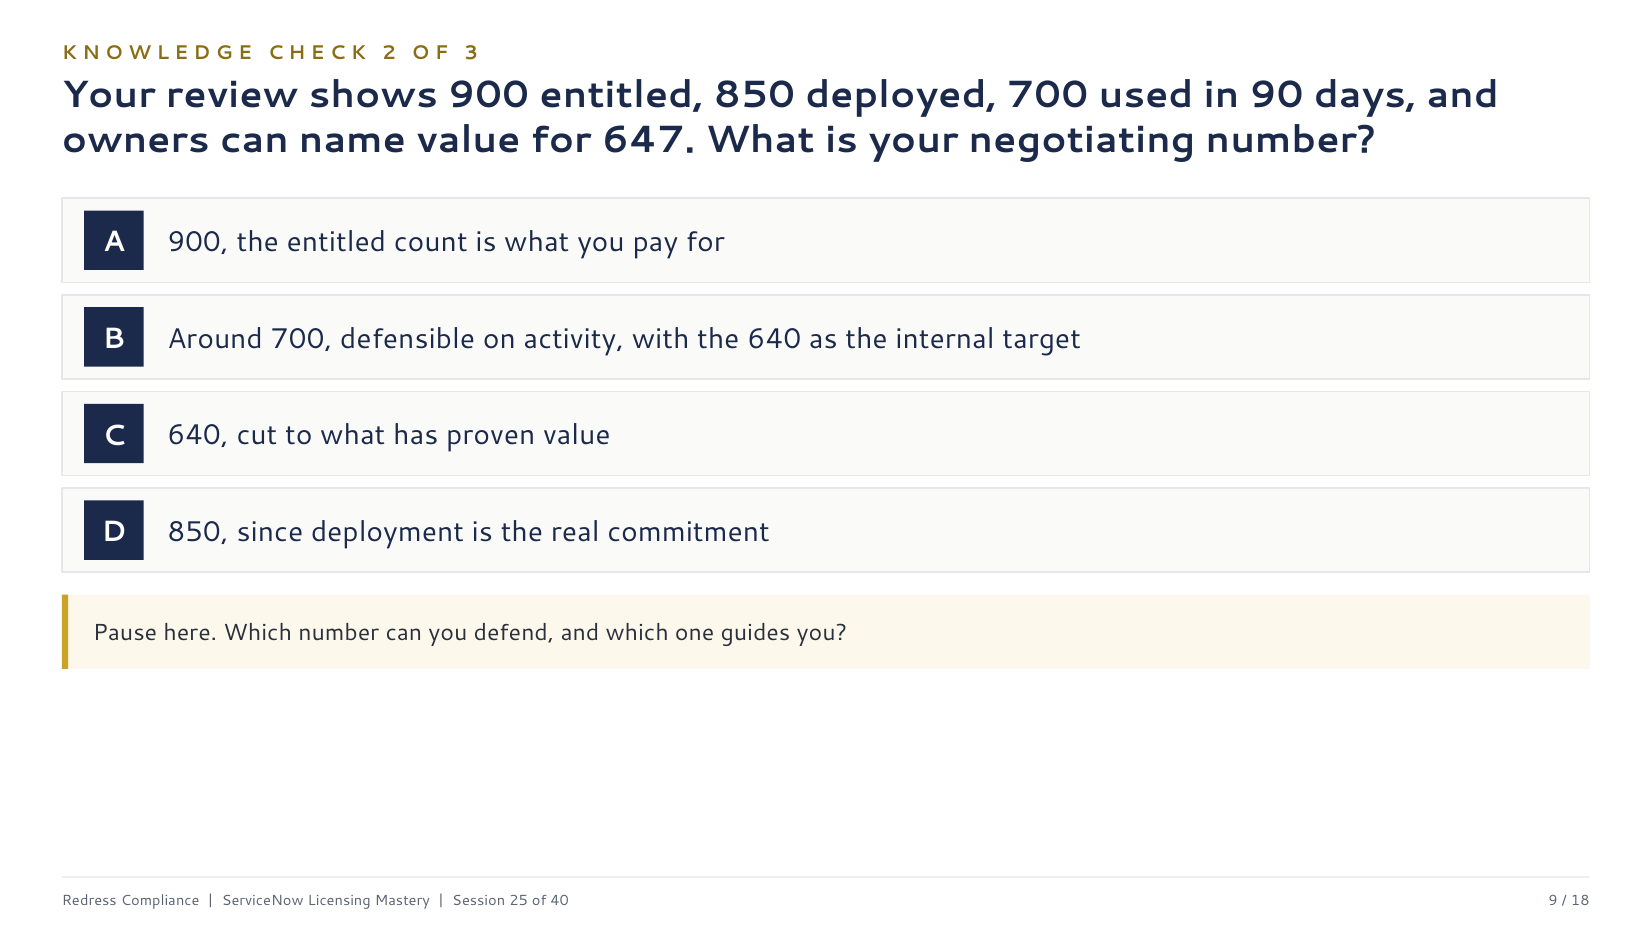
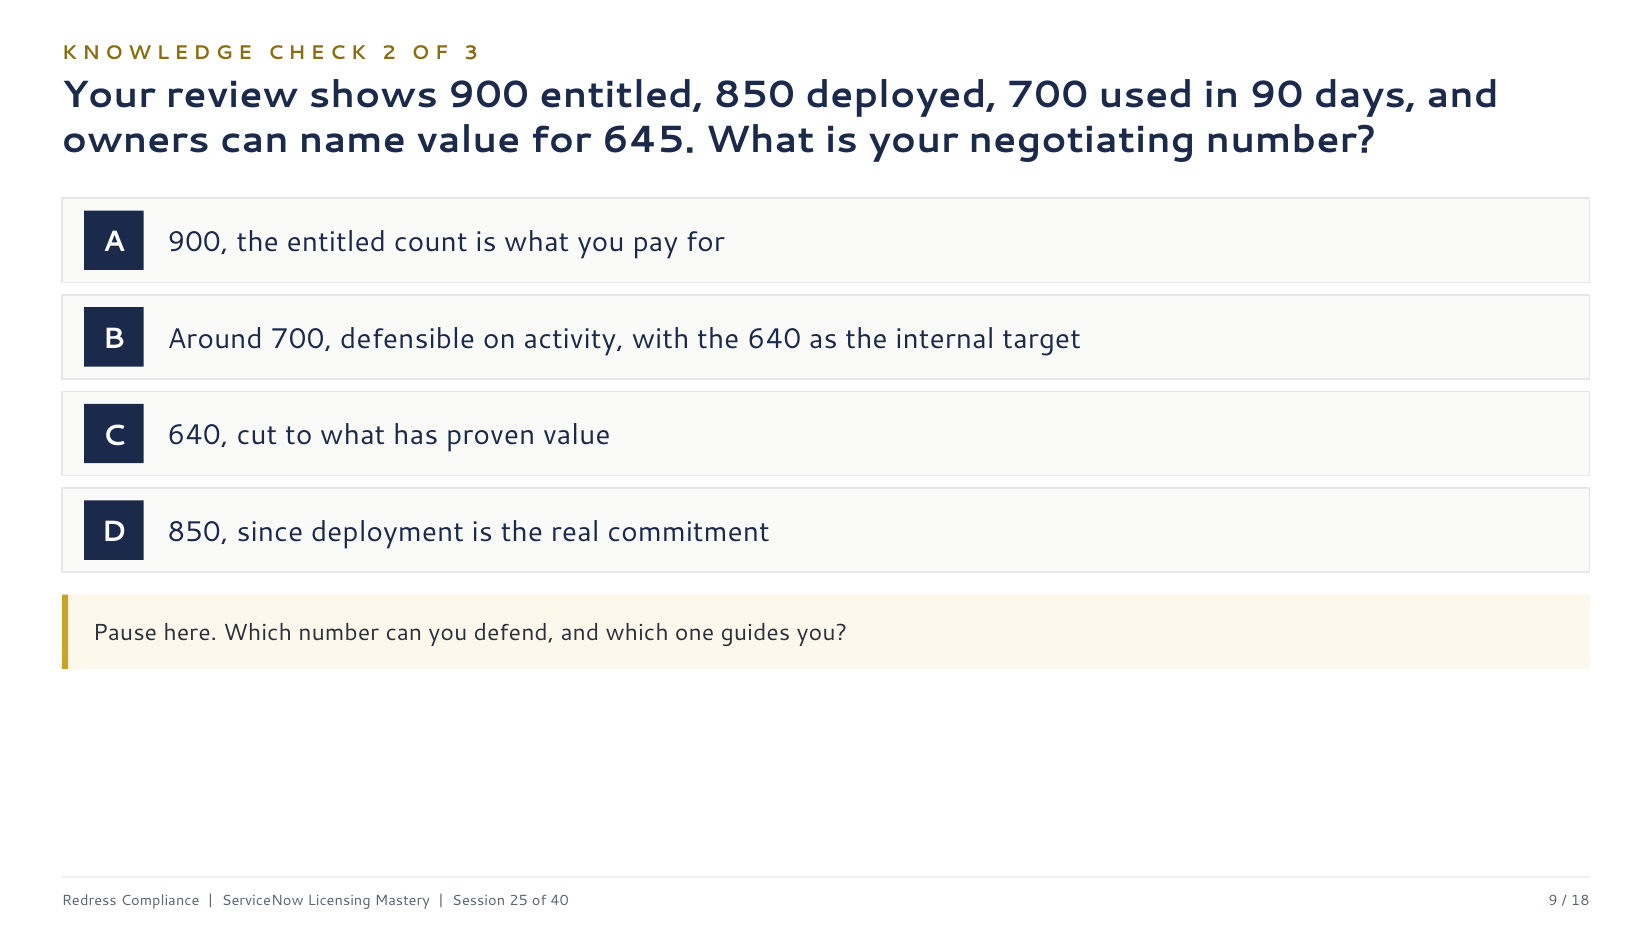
647: 647 -> 645
